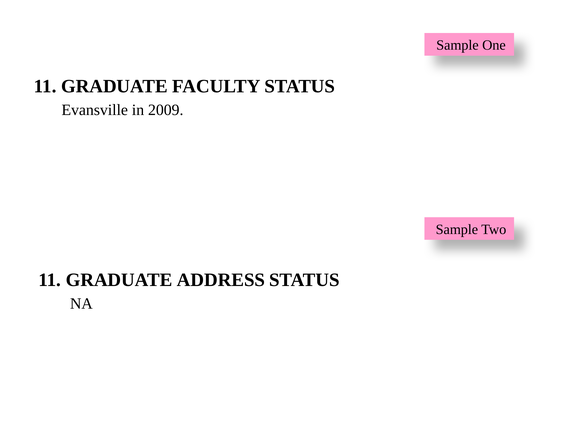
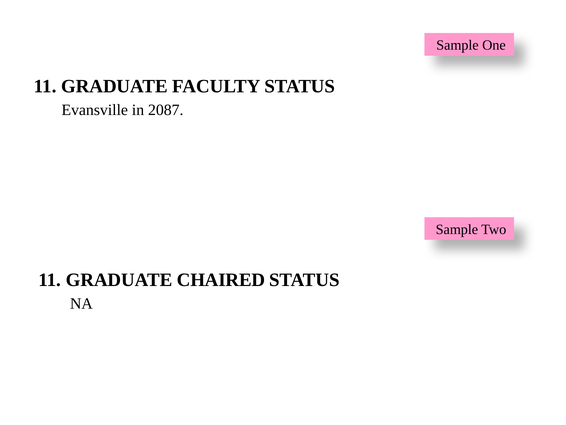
2009: 2009 -> 2087
ADDRESS: ADDRESS -> CHAIRED
